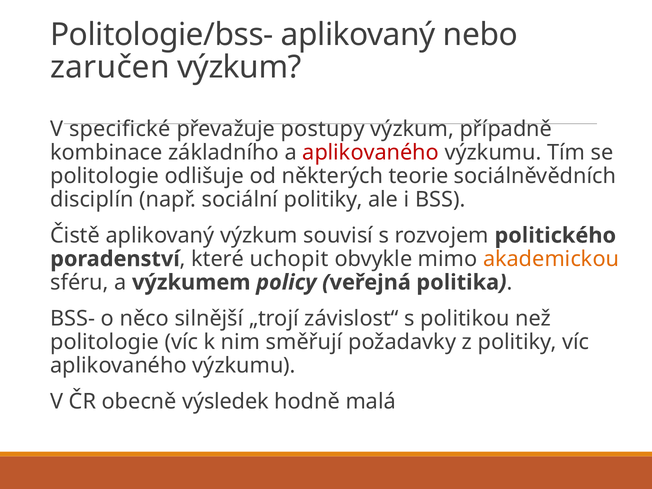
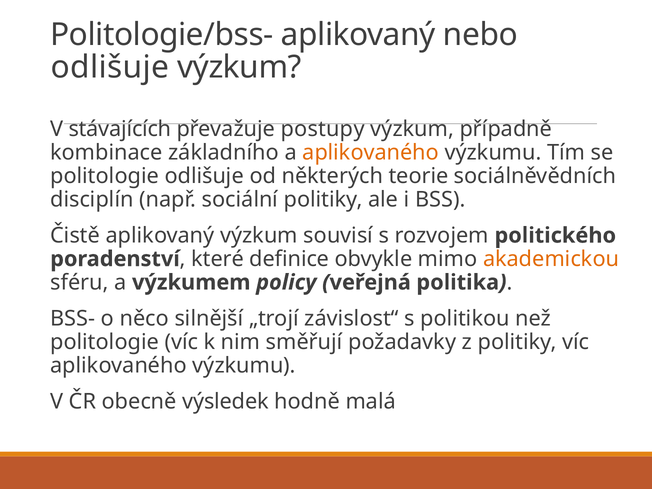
zaručen at (110, 67): zaručen -> odlišuje
specifické: specifické -> stávajících
aplikovaného at (371, 152) colour: red -> orange
uchopit: uchopit -> definice
